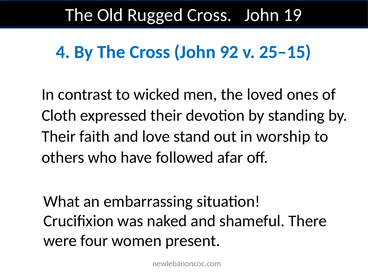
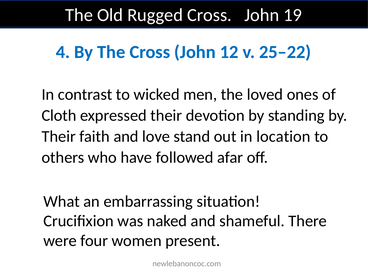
92: 92 -> 12
25–15: 25–15 -> 25–22
worship: worship -> location
